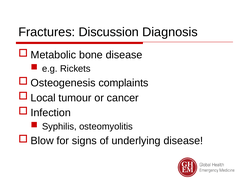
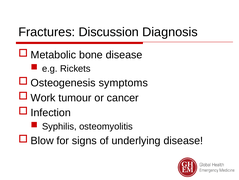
complaints: complaints -> symptoms
Local: Local -> Work
